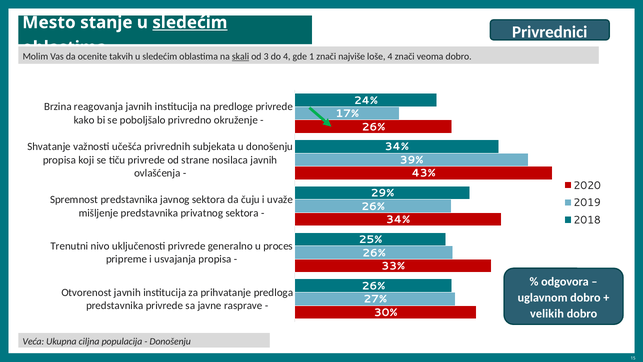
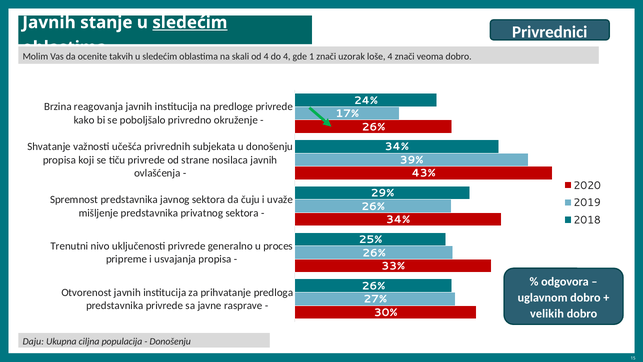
Mesto at (49, 23): Mesto -> Javnih
skali underline: present -> none
od 3: 3 -> 4
najviše: najviše -> uzorak
Veća: Veća -> Daju
